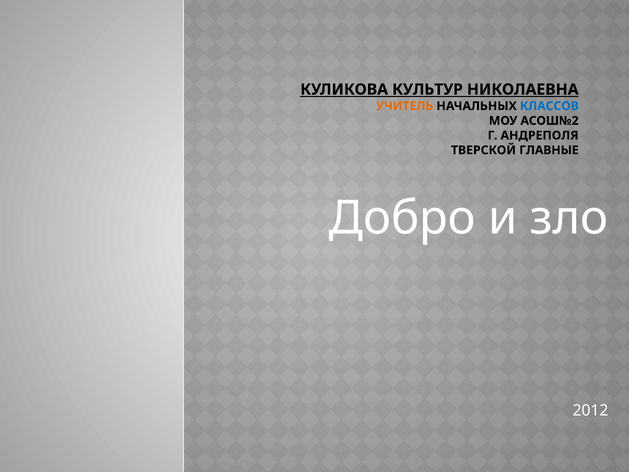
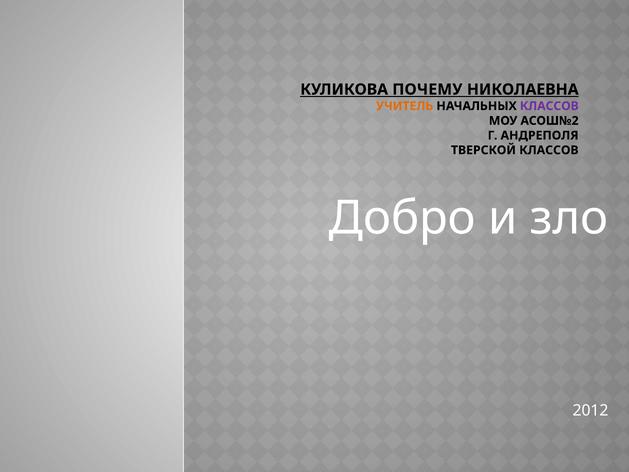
КУЛЬТУР: КУЛЬТУР -> ПОЧЕМУ
КЛАССОВ at (549, 106) colour: blue -> purple
ТВЕРСКОЙ ГЛАВНЫЕ: ГЛАВНЫЕ -> КЛАССОВ
